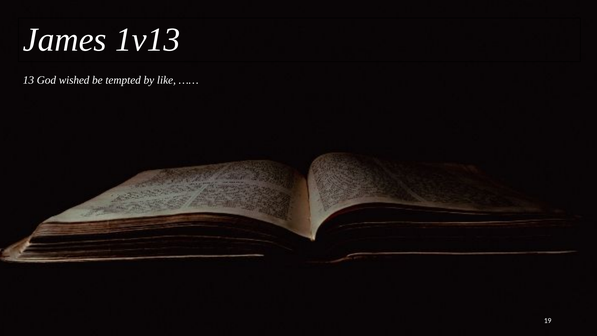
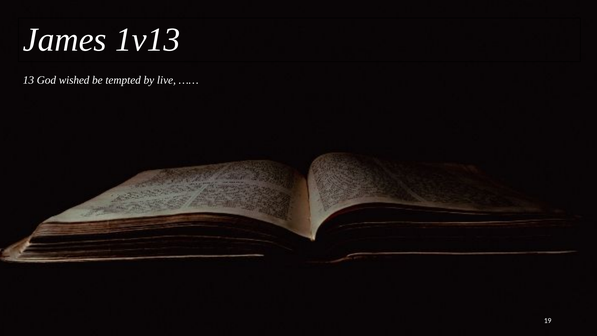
like: like -> live
